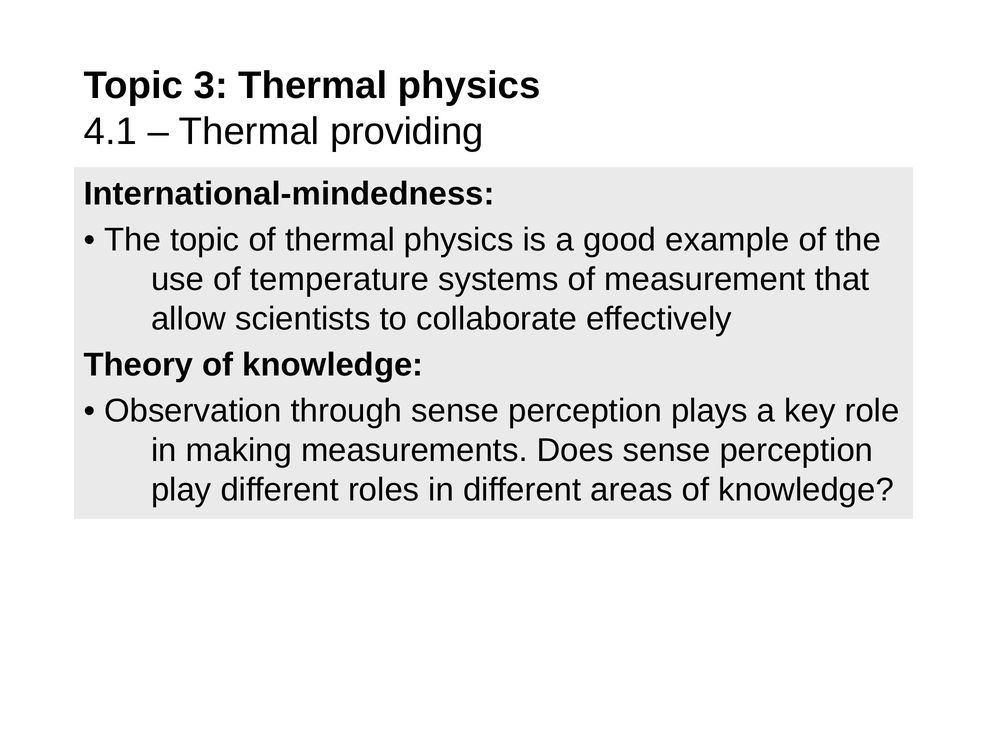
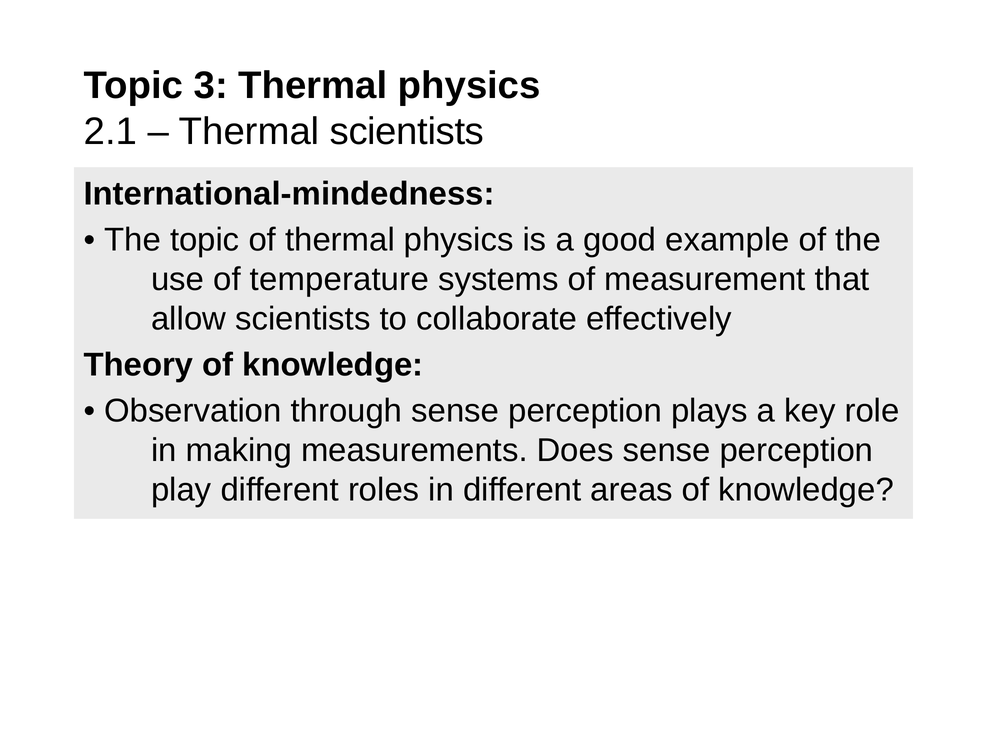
4.1: 4.1 -> 2.1
Thermal providing: providing -> scientists
